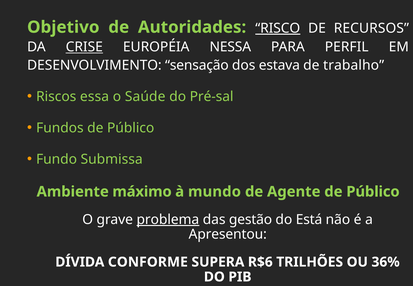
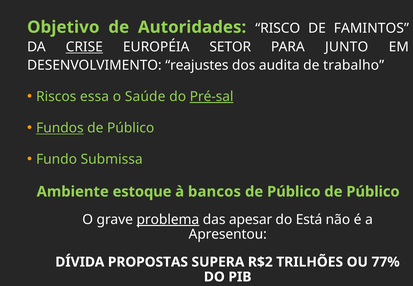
RISCO underline: present -> none
RECURSOS: RECURSOS -> FAMINTOS
NESSA: NESSA -> SETOR
PERFIL: PERFIL -> JUNTO
sensação: sensação -> reajustes
estava: estava -> audita
Pré-sal underline: none -> present
Fundos underline: none -> present
máximo: máximo -> estoque
mundo: mundo -> bancos
Agente at (294, 192): Agente -> Público
gestão: gestão -> apesar
CONFORME: CONFORME -> PROPOSTAS
R$6: R$6 -> R$2
36%: 36% -> 77%
